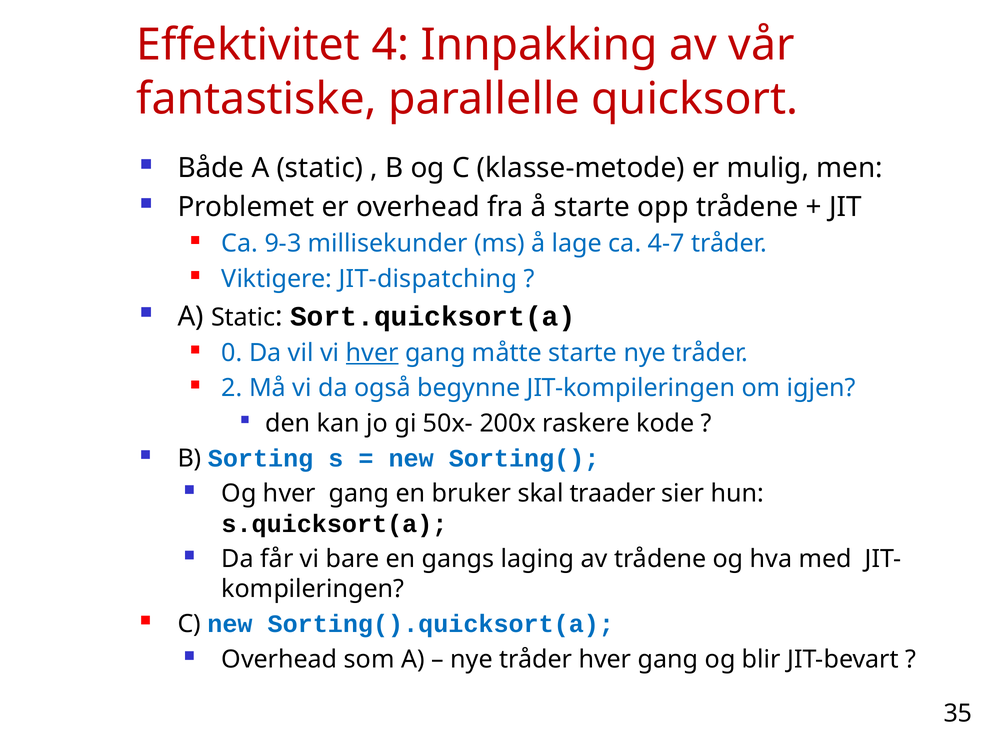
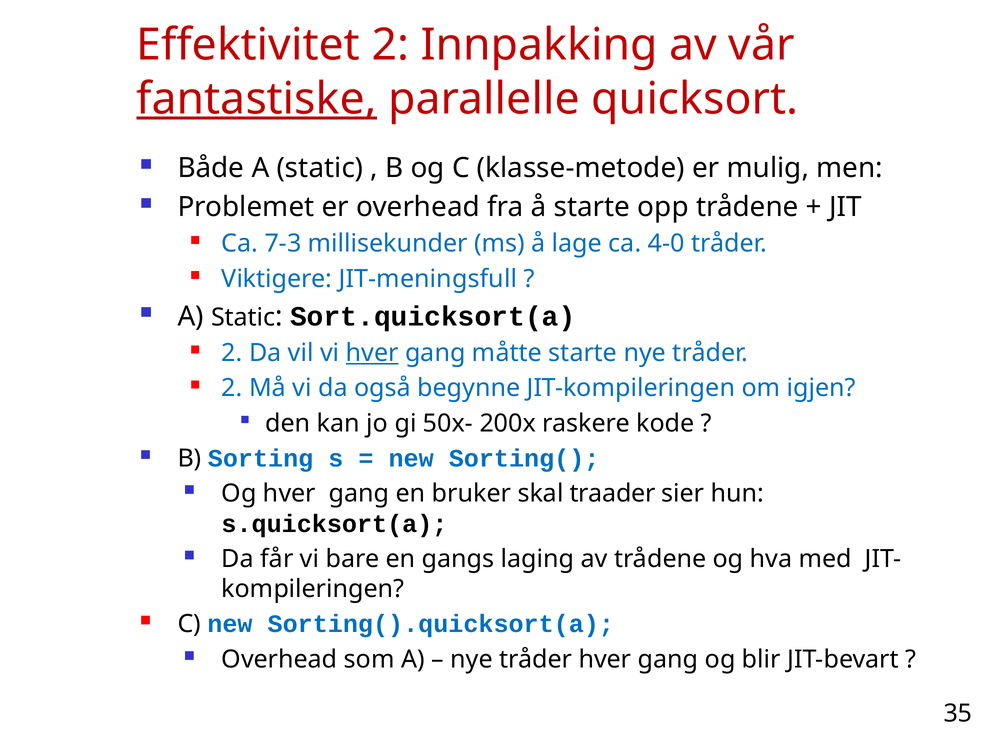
Effektivitet 4: 4 -> 2
fantastiske underline: none -> present
9-3: 9-3 -> 7-3
4-7: 4-7 -> 4-0
JIT-dispatching: JIT-dispatching -> JIT-meningsfull
0 at (232, 353): 0 -> 2
